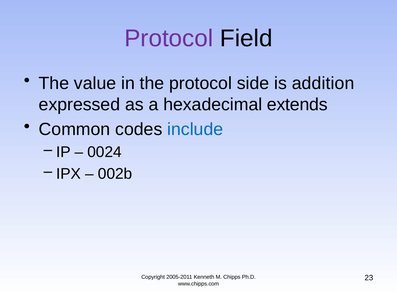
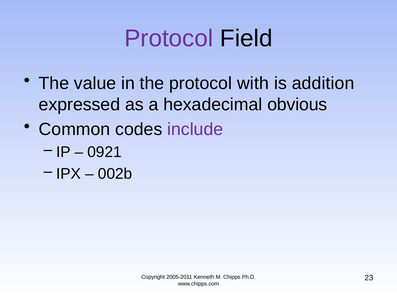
side: side -> with
extends: extends -> obvious
include colour: blue -> purple
0024: 0024 -> 0921
